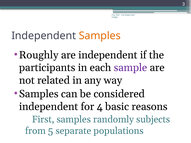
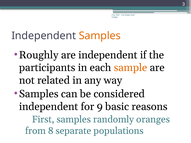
sample colour: purple -> orange
4: 4 -> 9
subjects: subjects -> oranges
5: 5 -> 8
